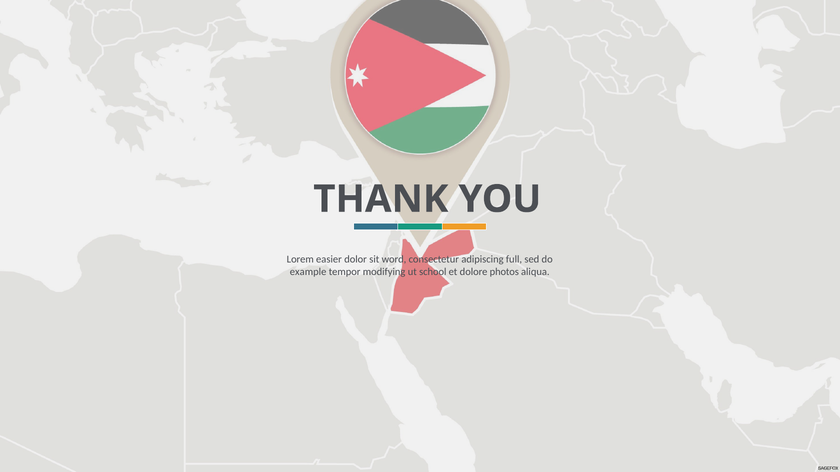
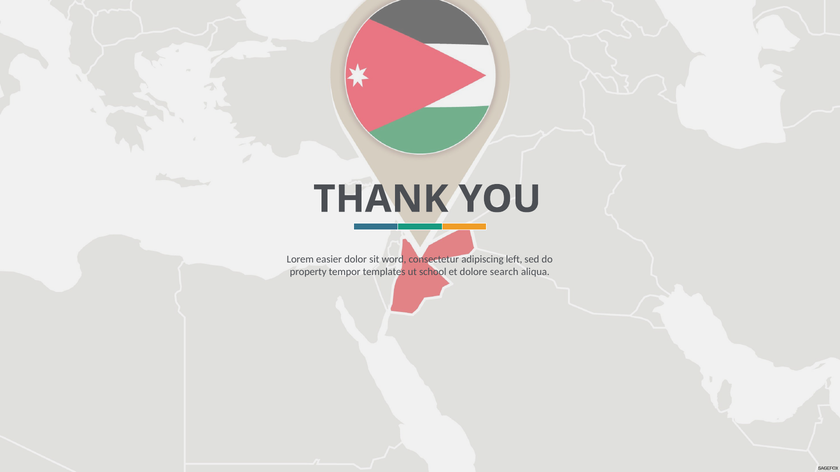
full: full -> left
example: example -> property
modifying: modifying -> templates
photos: photos -> search
